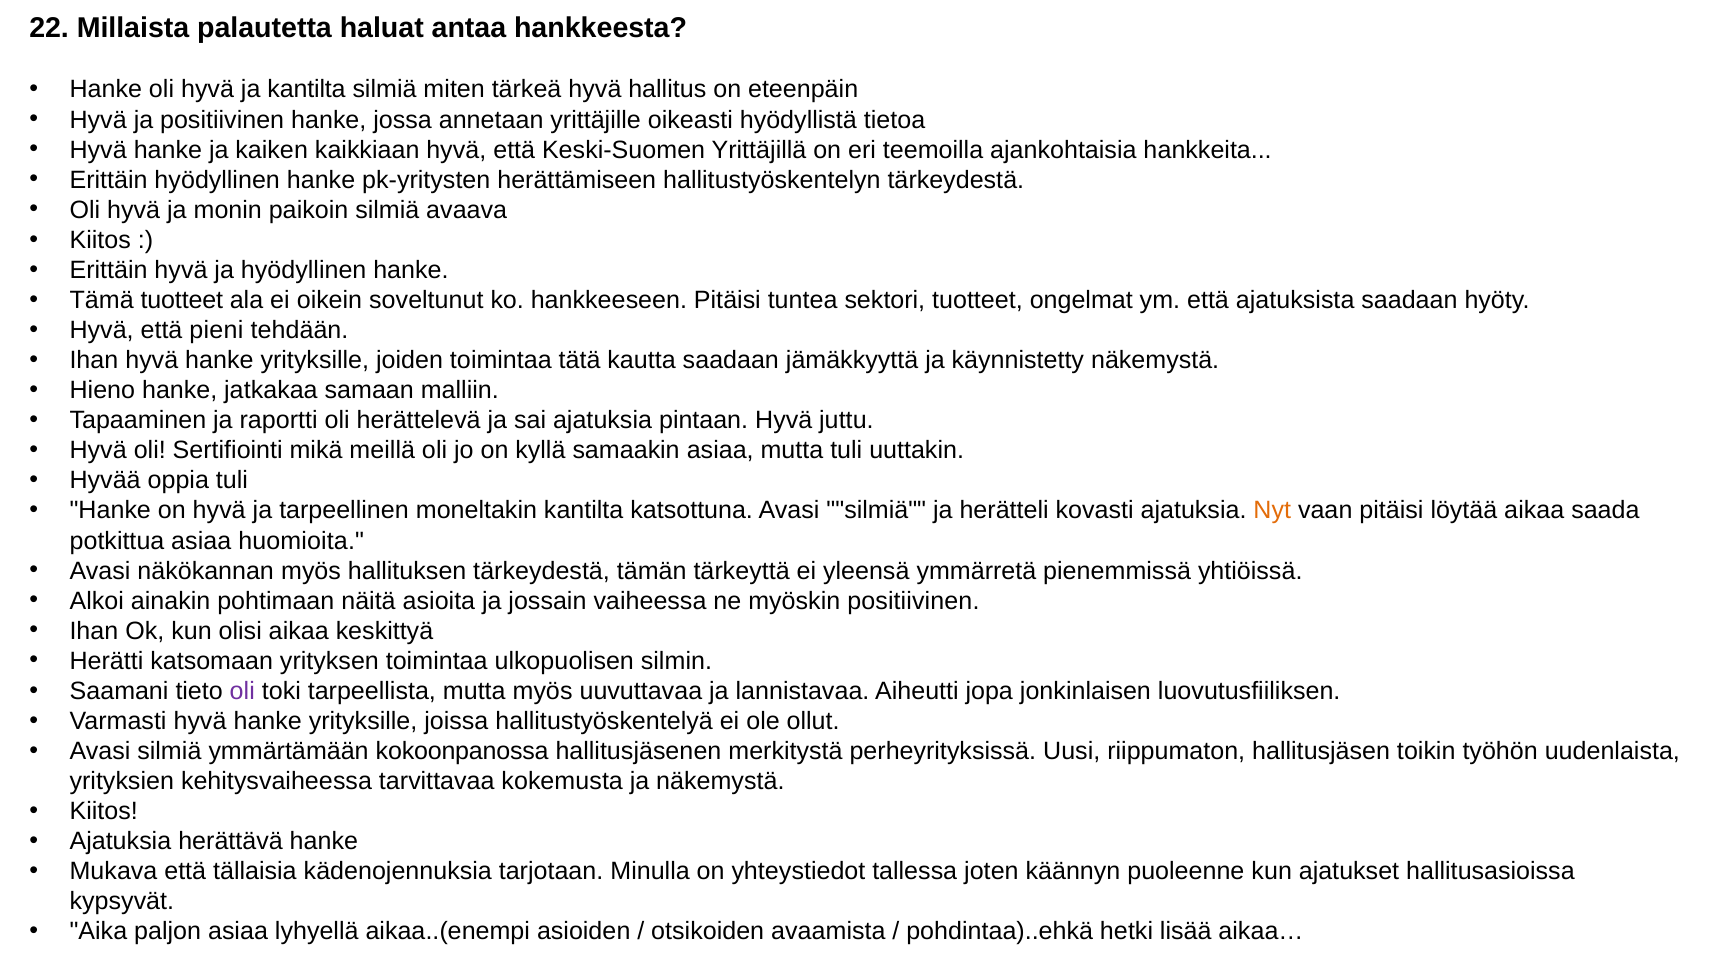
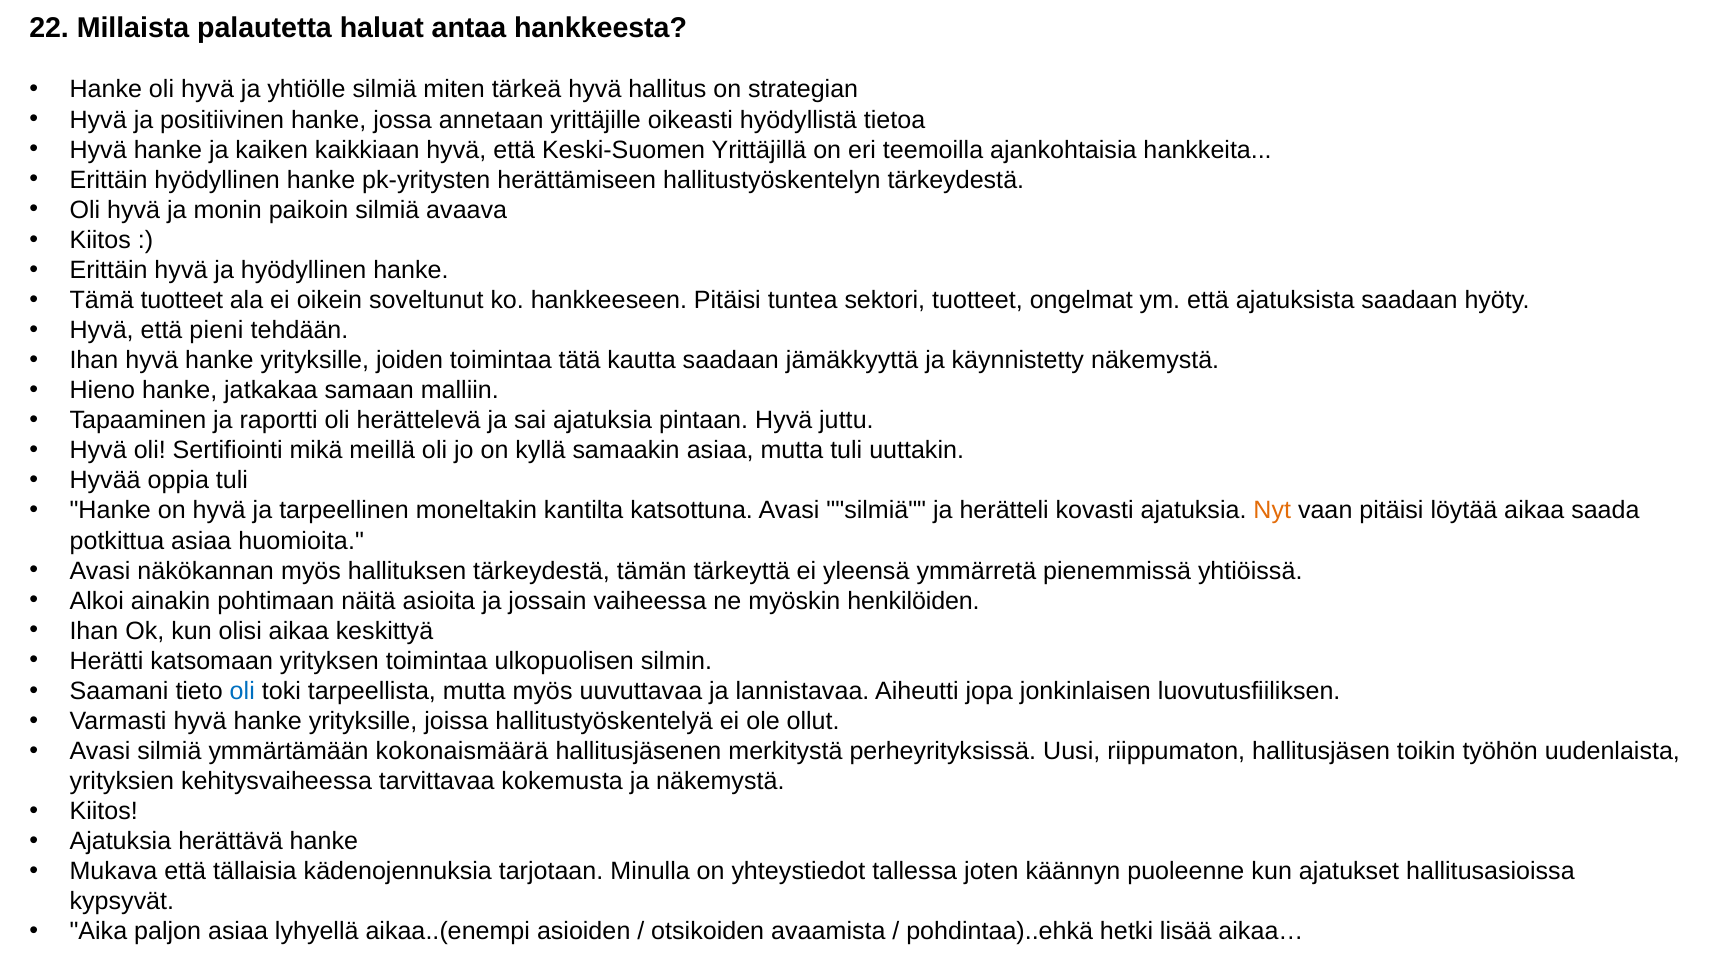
ja kantilta: kantilta -> yhtiölle
eteenpäin: eteenpäin -> strategian
myöskin positiivinen: positiivinen -> henkilöiden
oli at (242, 691) colour: purple -> blue
kokoonpanossa: kokoonpanossa -> kokonaismäärä
